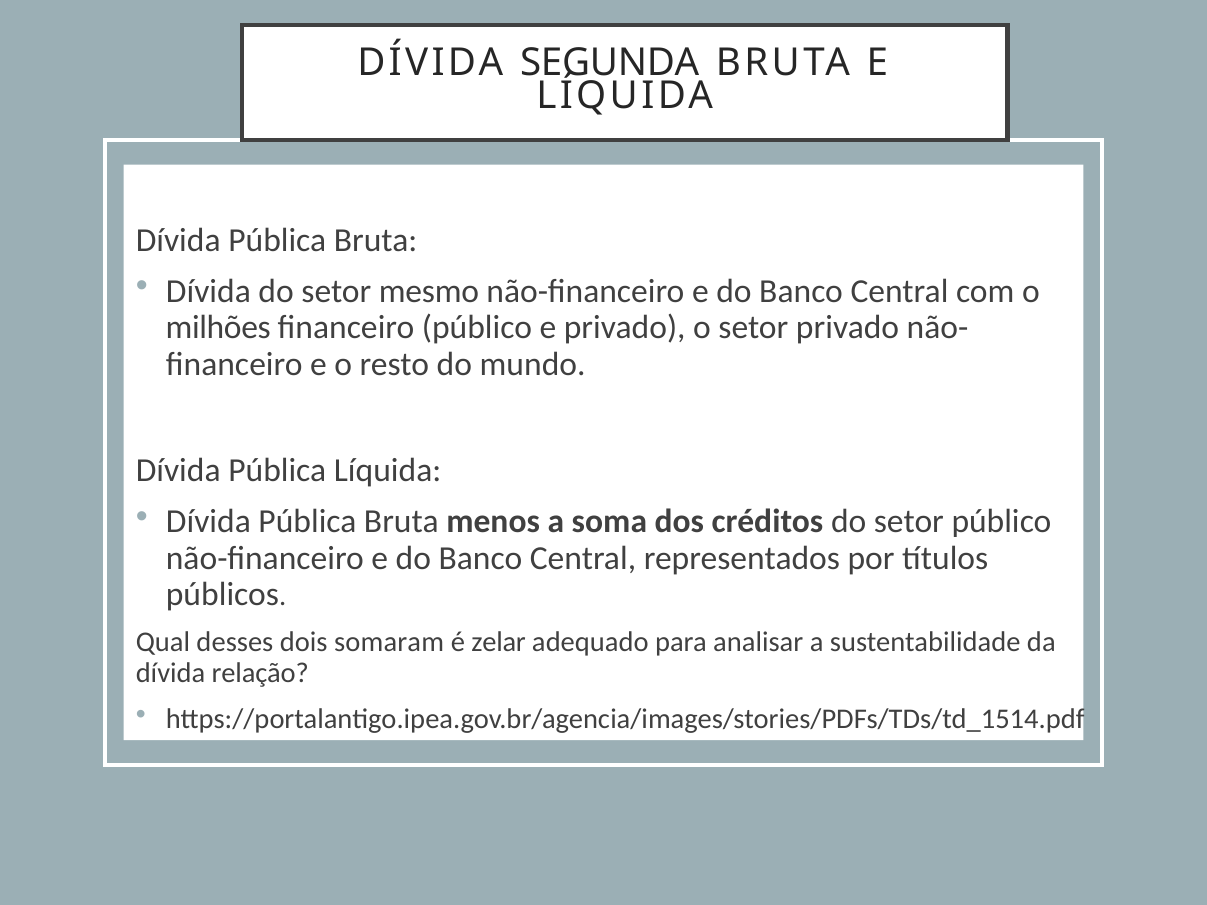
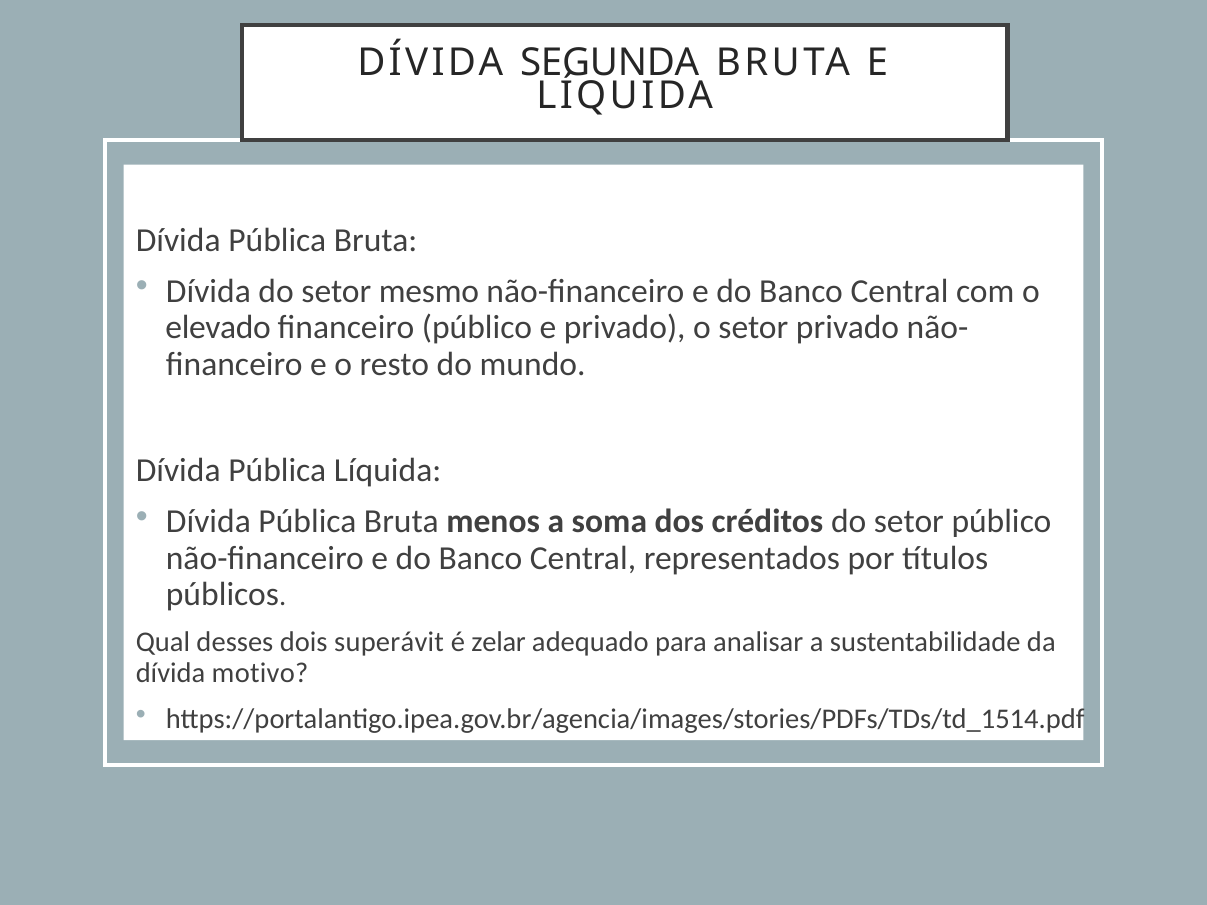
milhões: milhões -> elevado
somaram: somaram -> superávit
relação: relação -> motivo
